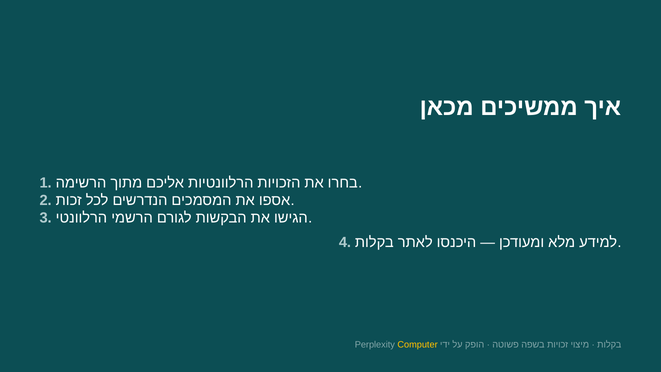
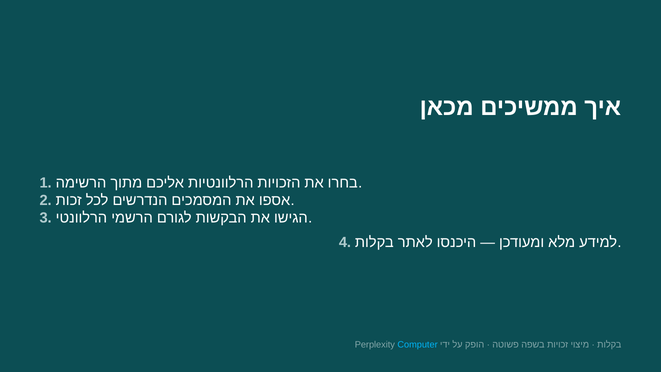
Computer colour: yellow -> light blue
